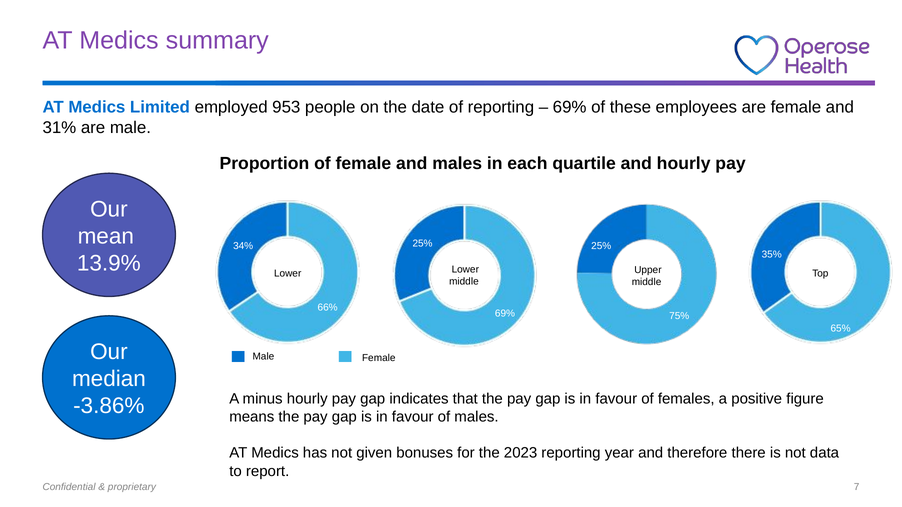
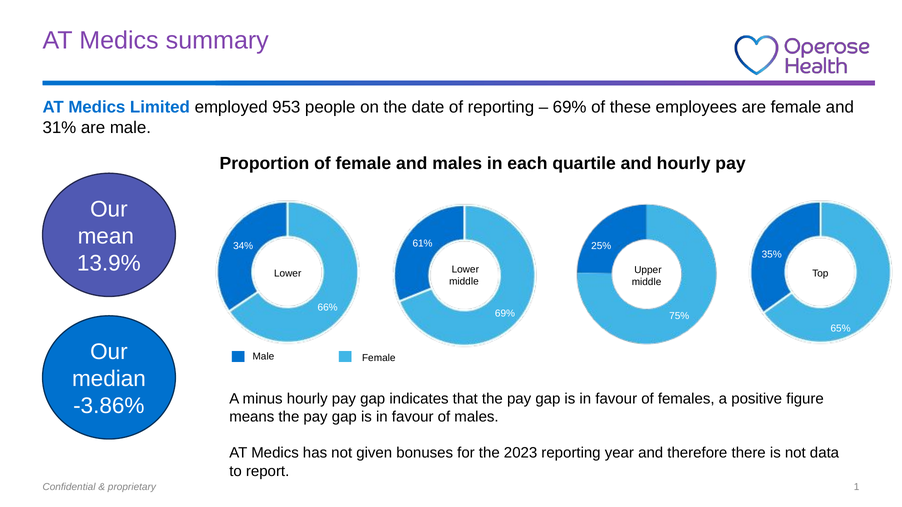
25% at (423, 244): 25% -> 61%
7: 7 -> 1
